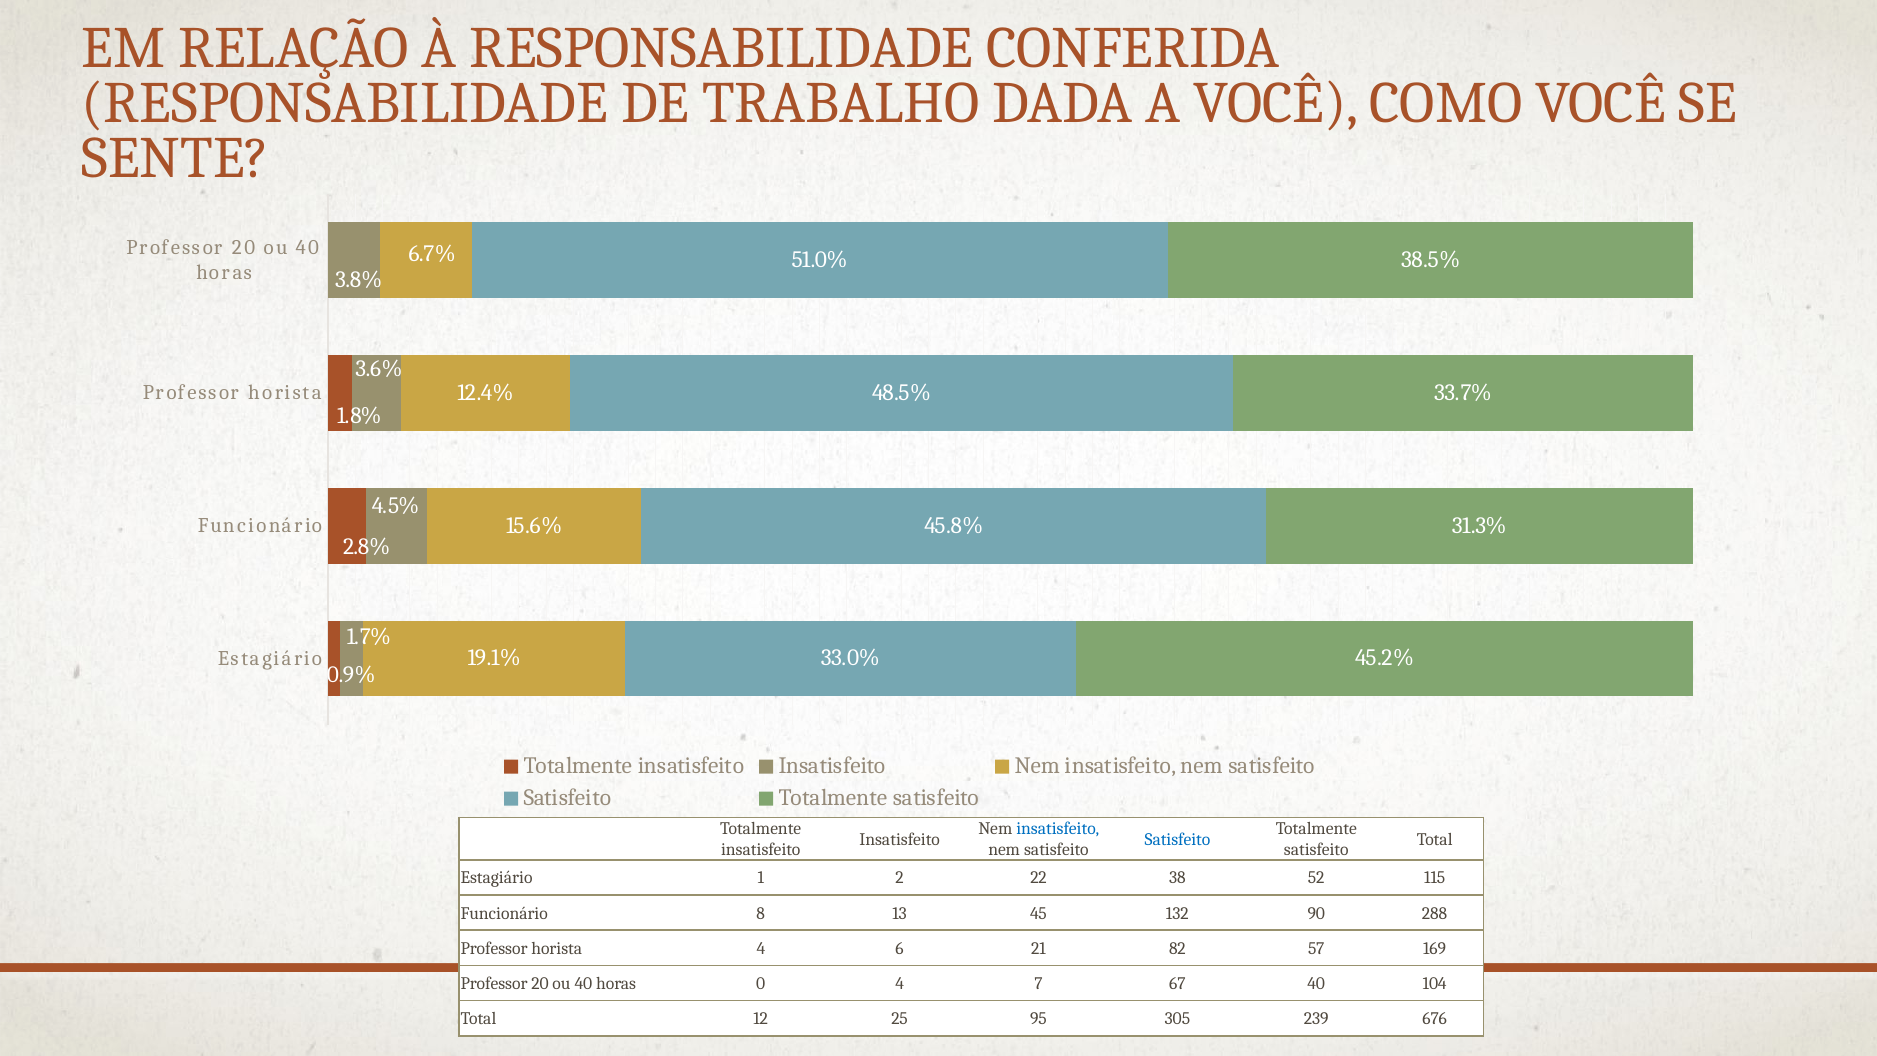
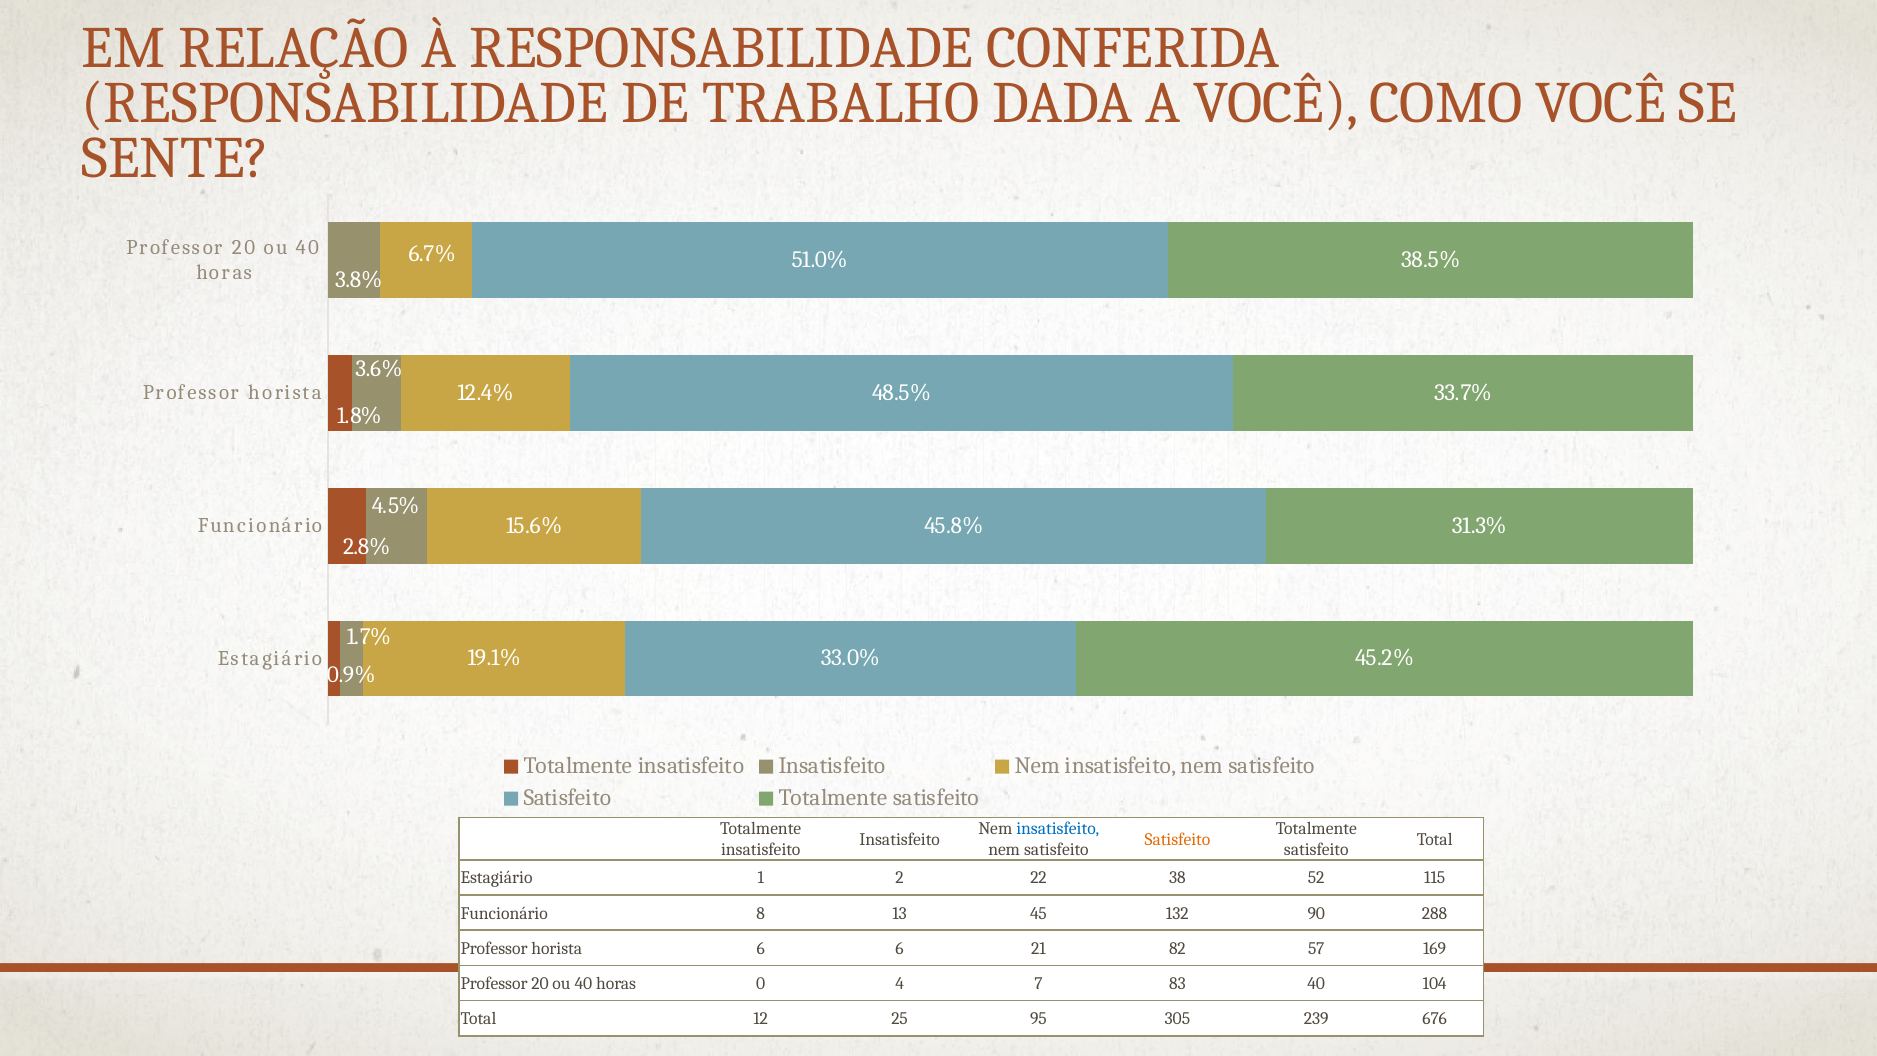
Satisfeito at (1177, 839) colour: blue -> orange
horista 4: 4 -> 6
67: 67 -> 83
